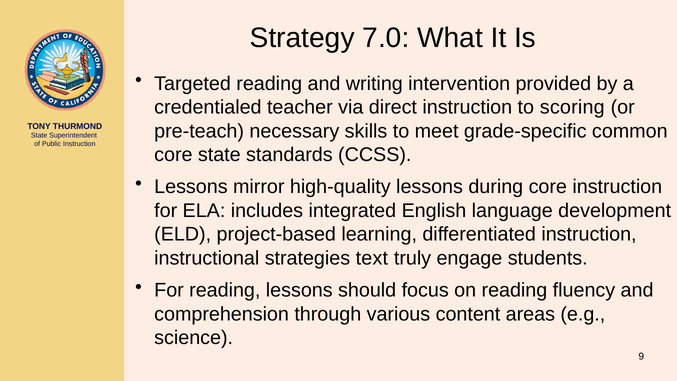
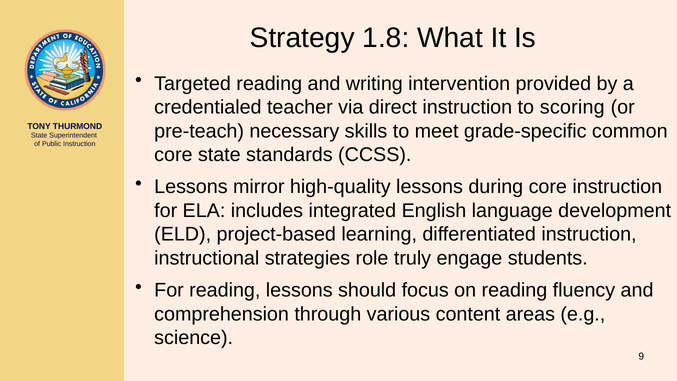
7.0: 7.0 -> 1.8
text: text -> role
